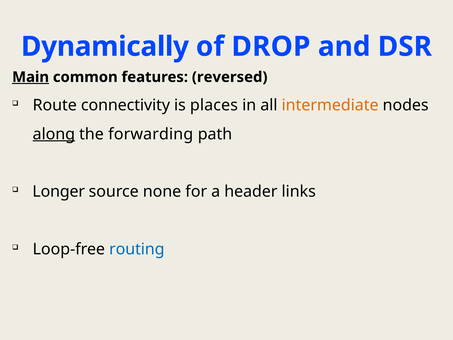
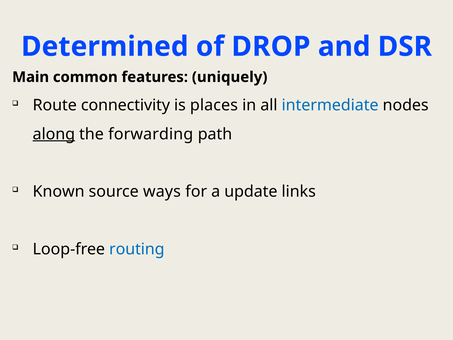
Dynamically: Dynamically -> Determined
Main underline: present -> none
reversed: reversed -> uniquely
intermediate colour: orange -> blue
Longer: Longer -> Known
none: none -> ways
header: header -> update
